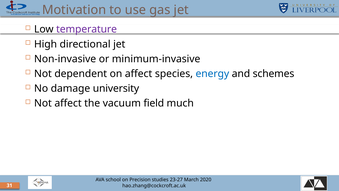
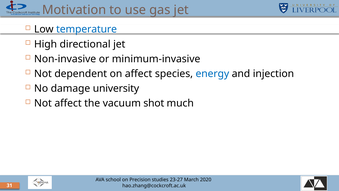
temperature colour: purple -> blue
schemes: schemes -> injection
field: field -> shot
